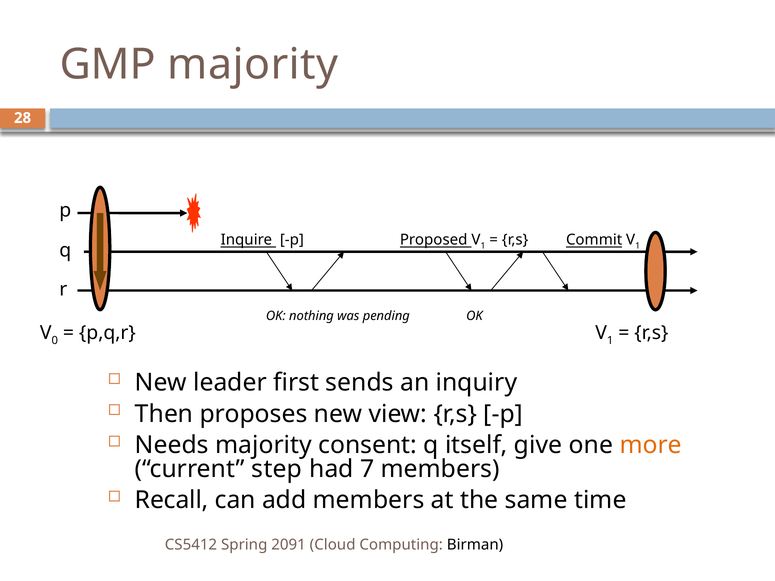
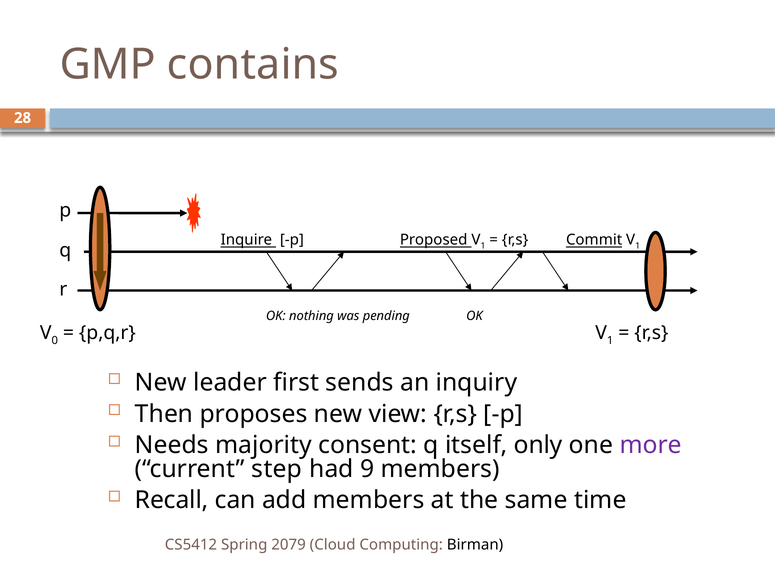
GMP majority: majority -> contains
give: give -> only
more colour: orange -> purple
7: 7 -> 9
2091: 2091 -> 2079
